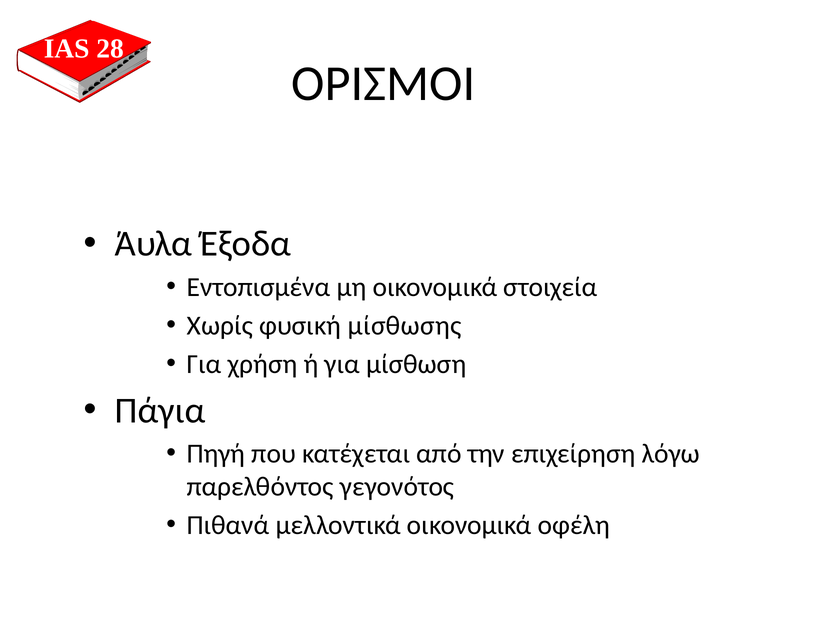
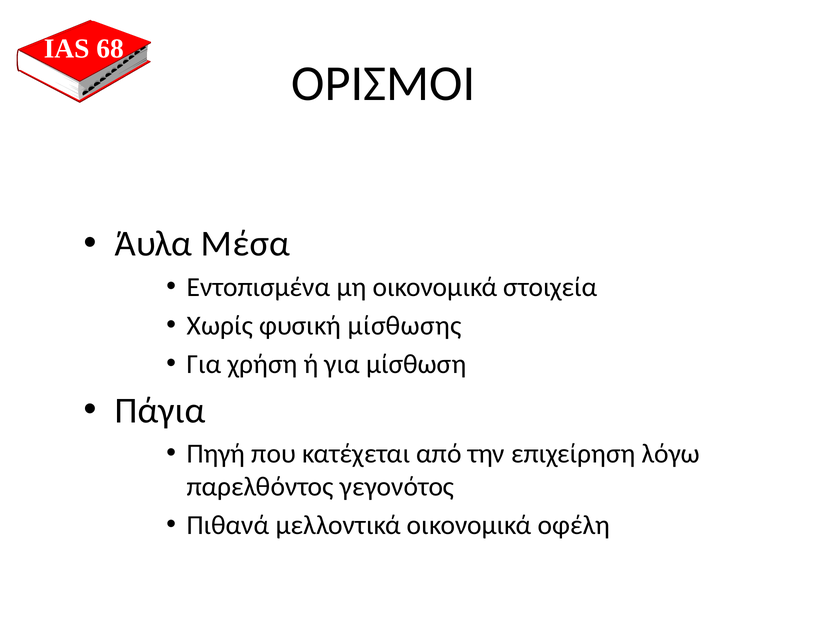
28: 28 -> 68
Έξοδα: Έξοδα -> Μέσα
